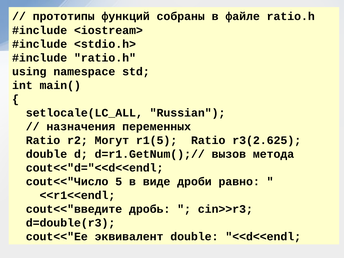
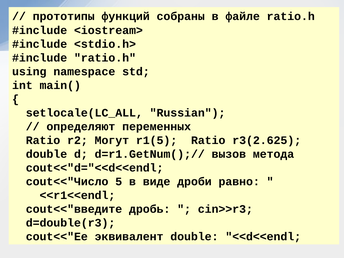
назначения: назначения -> определяют
